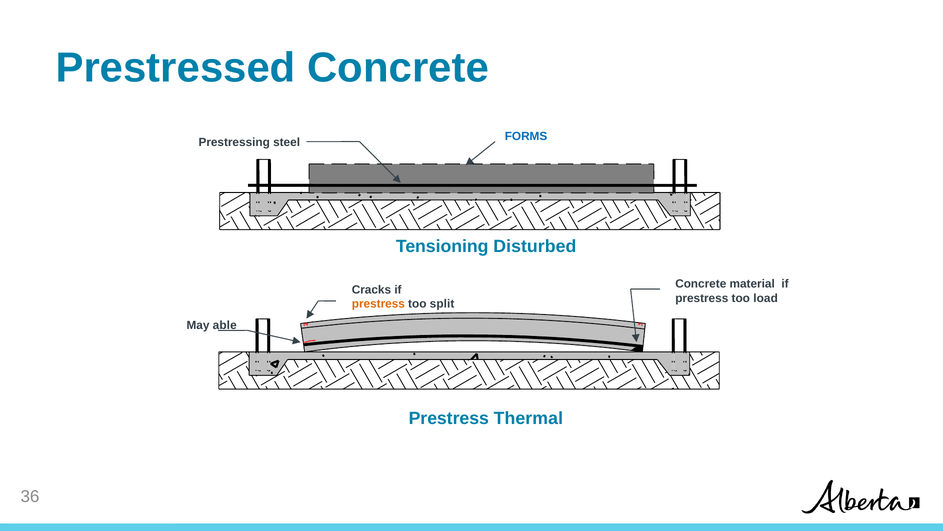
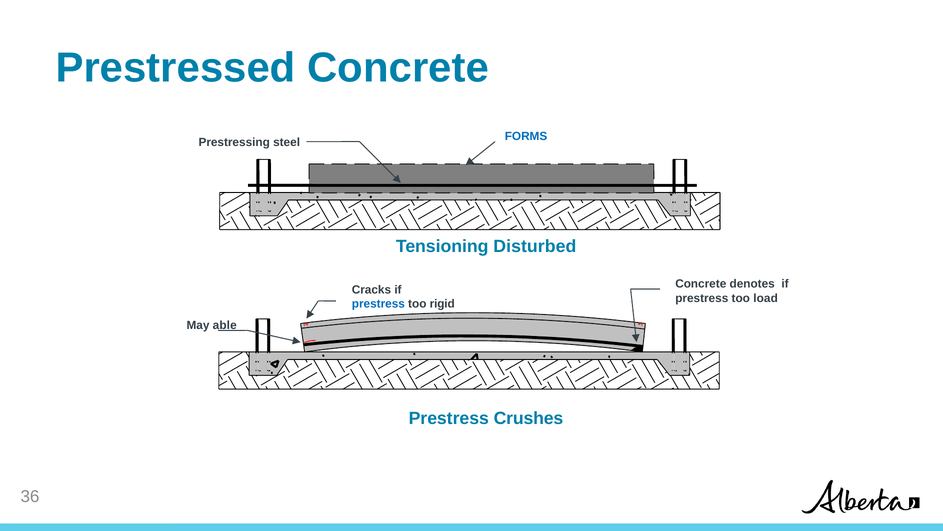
material: material -> denotes
prestress at (378, 304) colour: orange -> blue
split: split -> rigid
Thermal: Thermal -> Crushes
